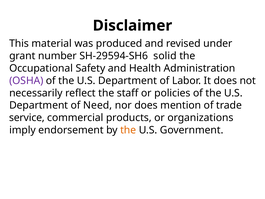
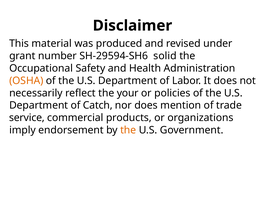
OSHA colour: purple -> orange
staff: staff -> your
Need: Need -> Catch
